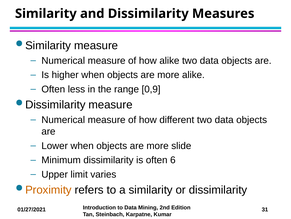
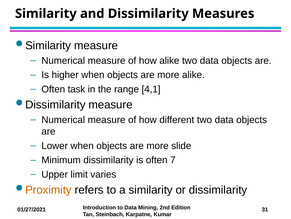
less: less -> task
0,9: 0,9 -> 4,1
6: 6 -> 7
